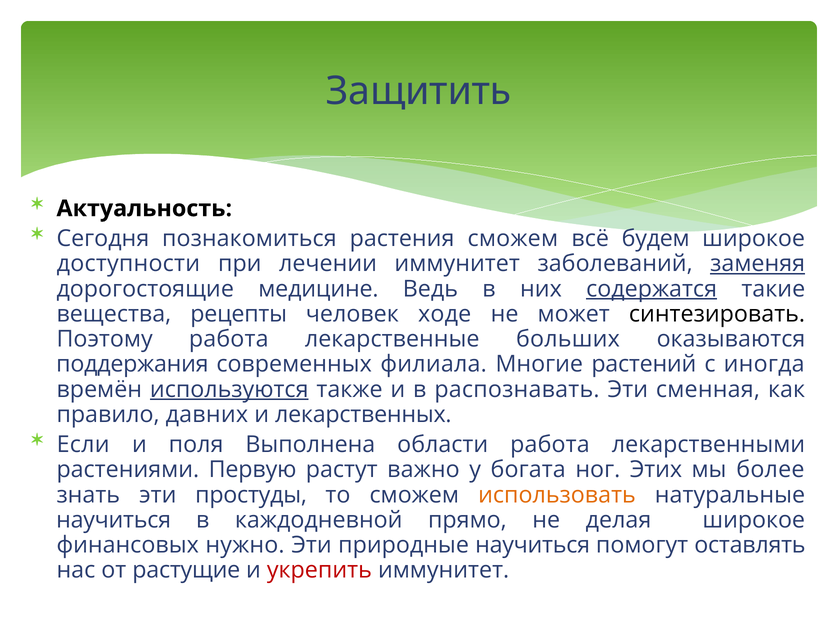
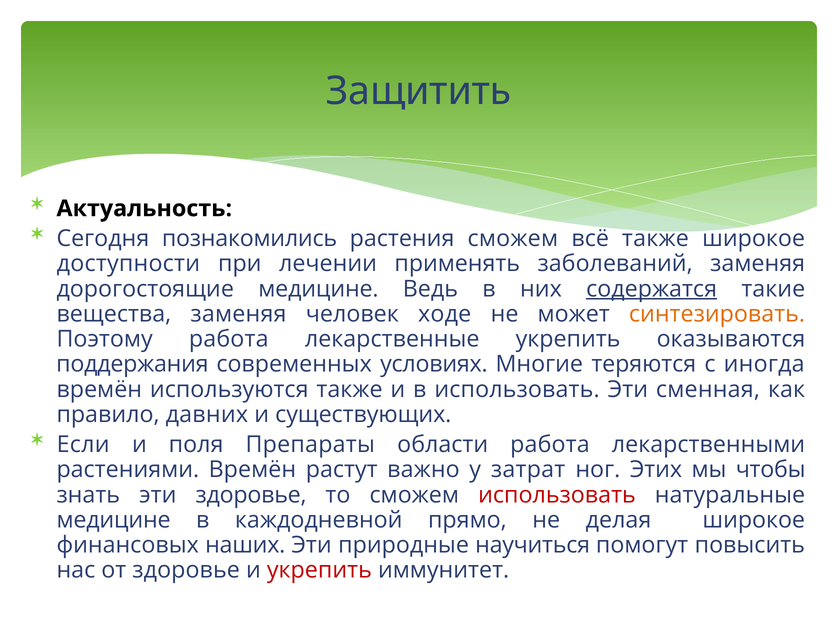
познакомиться: познакомиться -> познакомились
всё будем: будем -> также
лечении иммунитет: иммунитет -> применять
заменяя at (758, 264) underline: present -> none
вещества рецепты: рецепты -> заменяя
синтезировать colour: black -> orange
лекарственные больших: больших -> укрепить
филиала: филиала -> условиях
растений: растений -> теряются
используются underline: present -> none
в распознавать: распознавать -> использовать
лекарственных: лекарственных -> существующих
Выполнена: Выполнена -> Препараты
растениями Первую: Первую -> Времён
богата: богата -> затрат
более: более -> чтобы
эти простуды: простуды -> здоровье
использовать at (557, 495) colour: orange -> red
научиться at (114, 520): научиться -> медицине
нужно: нужно -> наших
оставлять: оставлять -> повысить
от растущие: растущие -> здоровье
